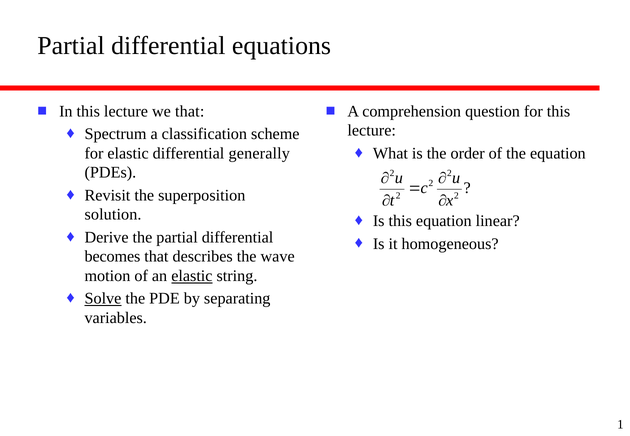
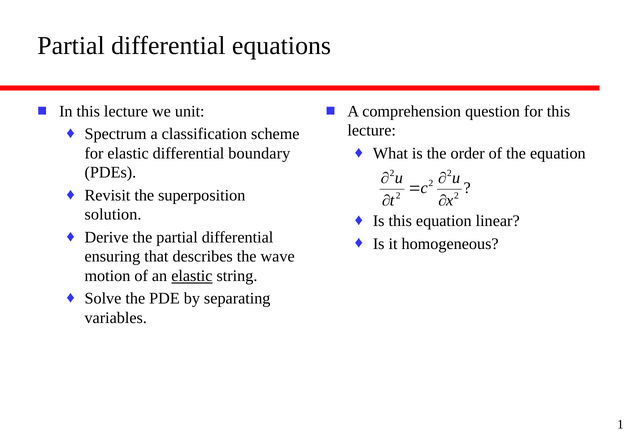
we that: that -> unit
generally: generally -> boundary
becomes: becomes -> ensuring
Solve underline: present -> none
